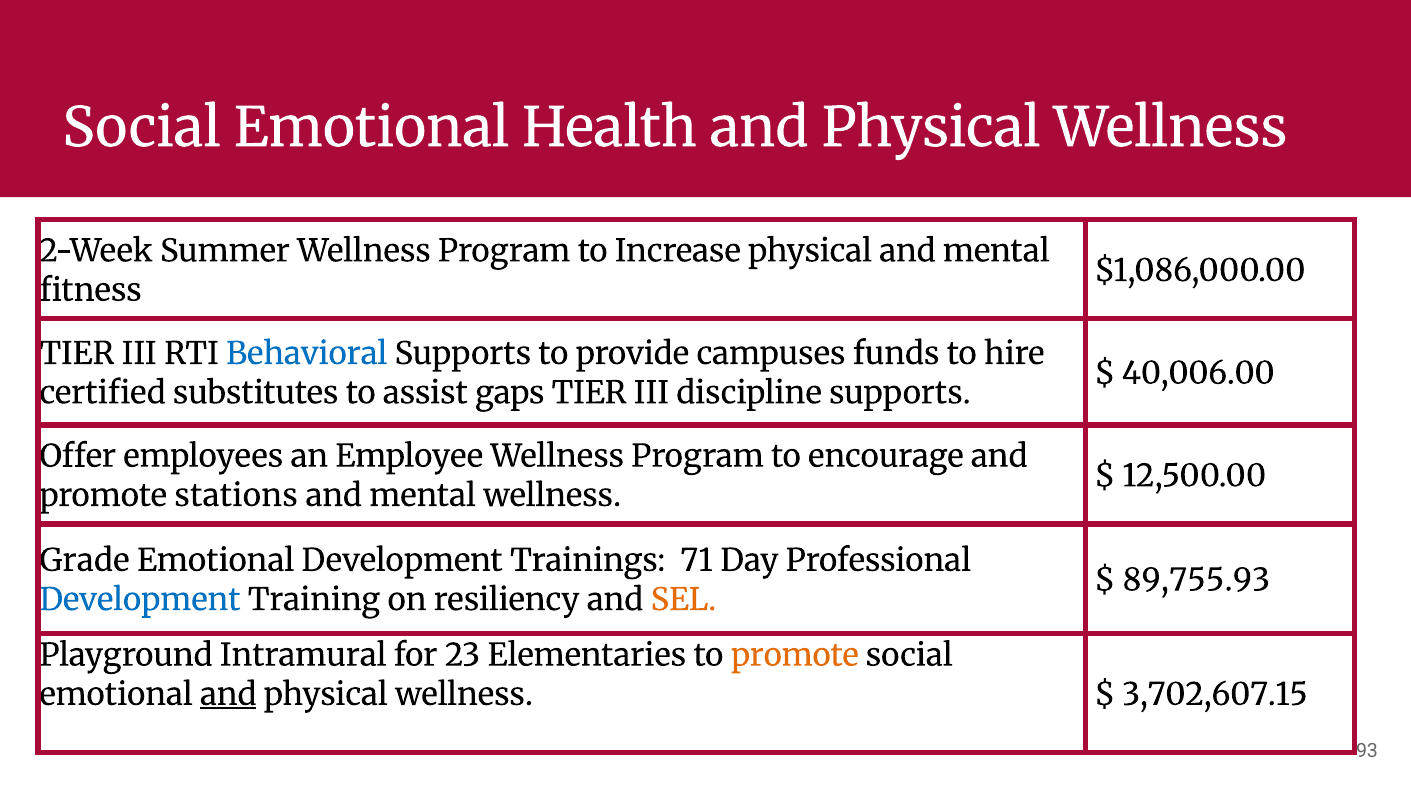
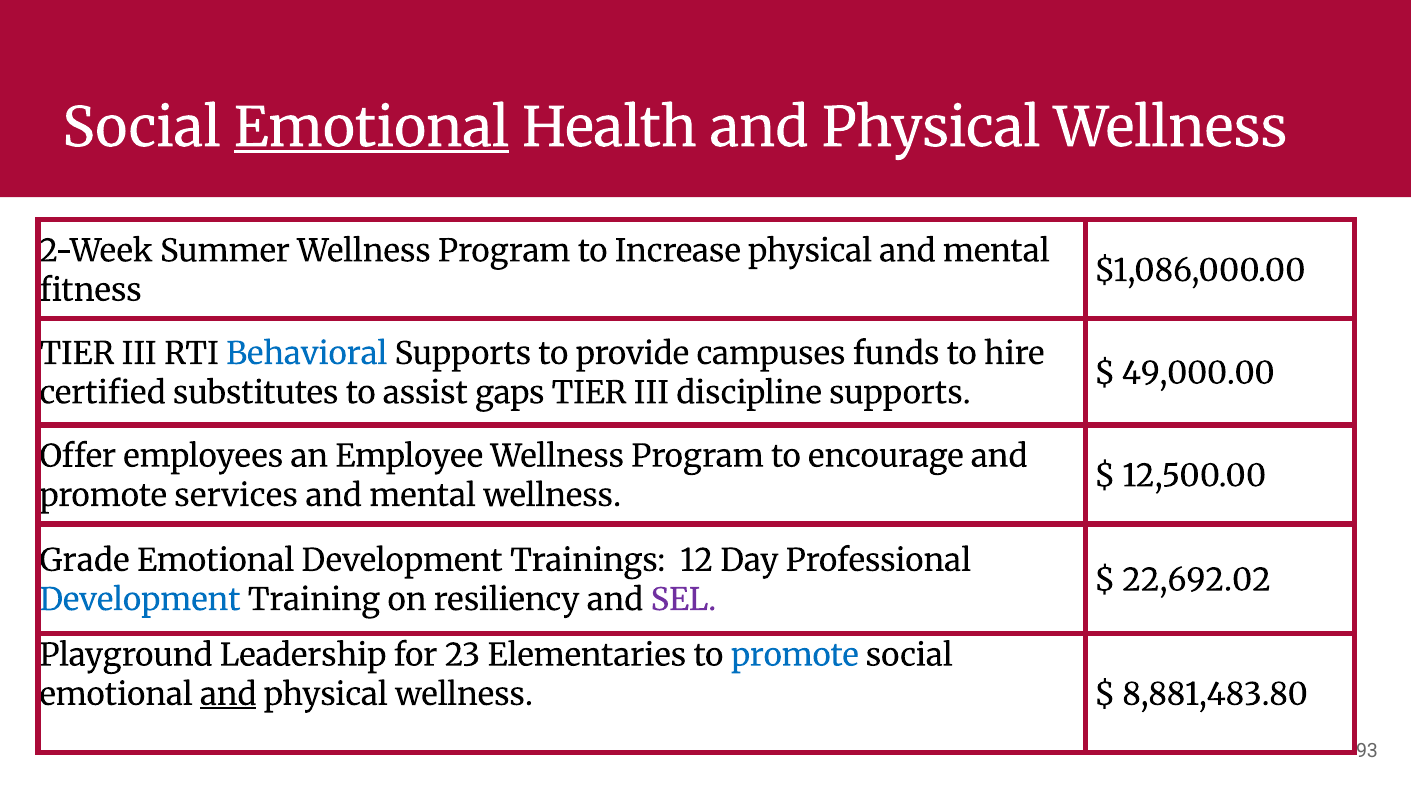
Emotional at (371, 128) underline: none -> present
40,006.00: 40,006.00 -> 49,000.00
stations: stations -> services
71: 71 -> 12
89,755.93: 89,755.93 -> 22,692.02
SEL colour: orange -> purple
Intramural: Intramural -> Leadership
promote at (795, 655) colour: orange -> blue
3,702,607.15: 3,702,607.15 -> 8,881,483.80
